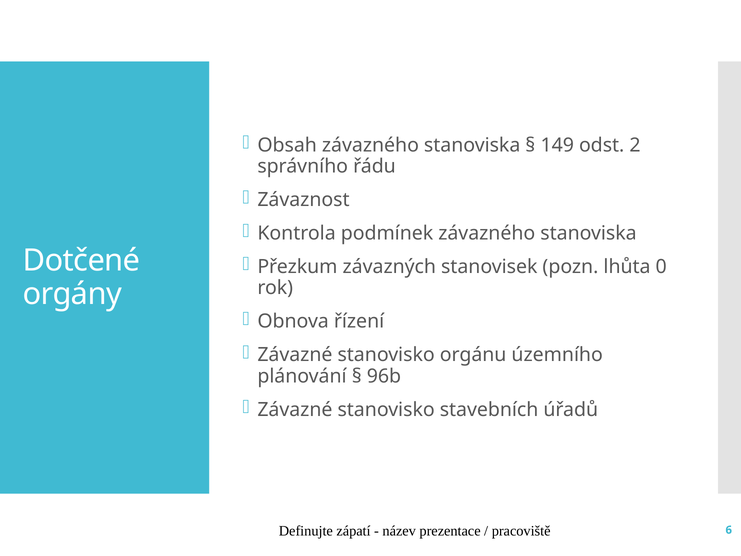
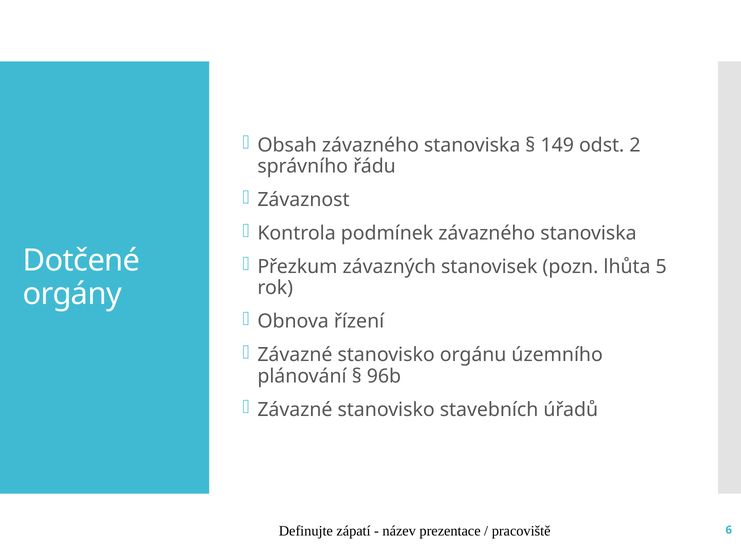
0: 0 -> 5
